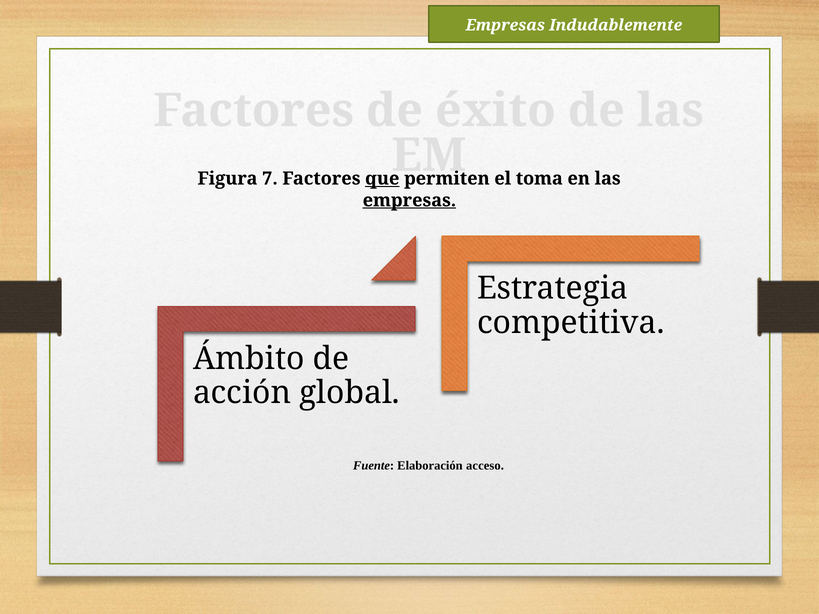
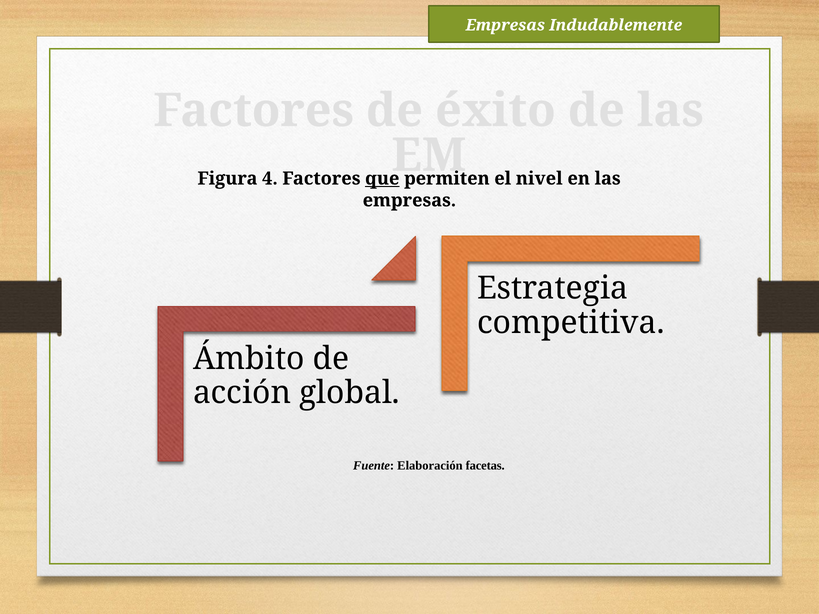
7: 7 -> 4
toma: toma -> nivel
empresas at (409, 200) underline: present -> none
acceso: acceso -> facetas
